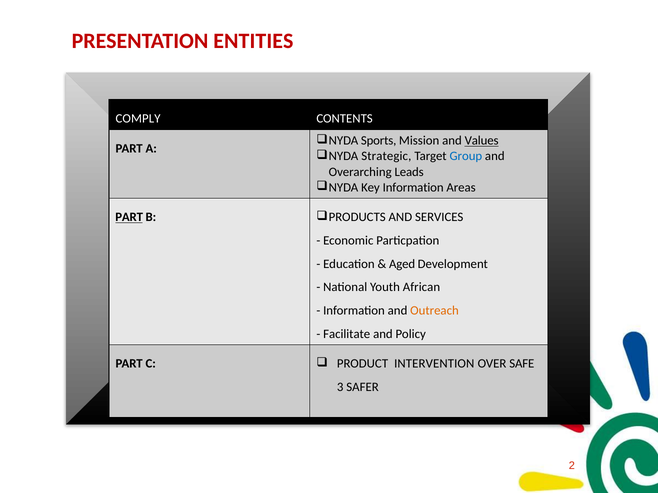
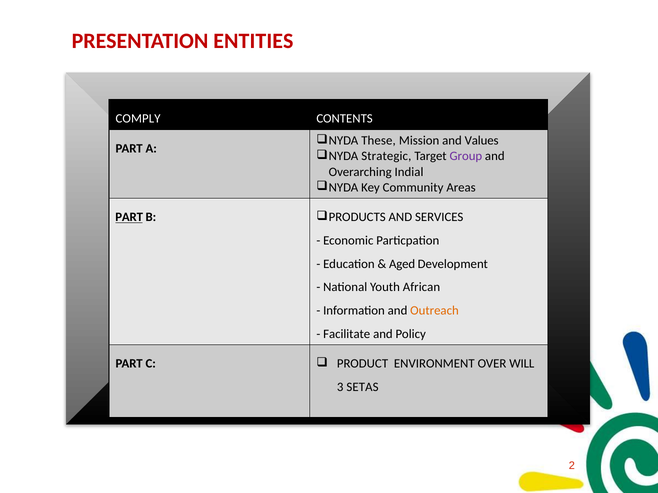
Sports: Sports -> These
Values underline: present -> none
Group colour: blue -> purple
Leads: Leads -> Indial
Key Information: Information -> Community
INTERVENTION: INTERVENTION -> ENVIRONMENT
SAFE: SAFE -> WILL
SAFER: SAFER -> SETAS
